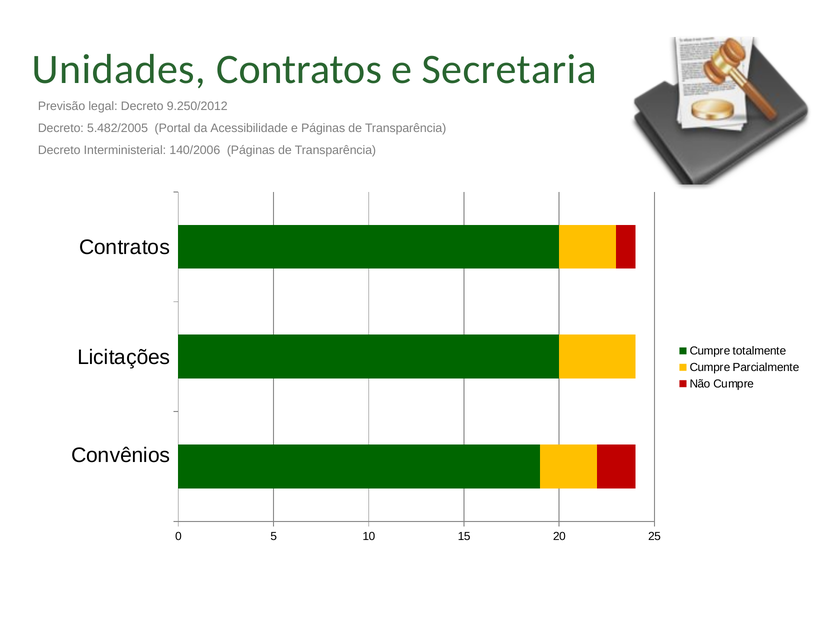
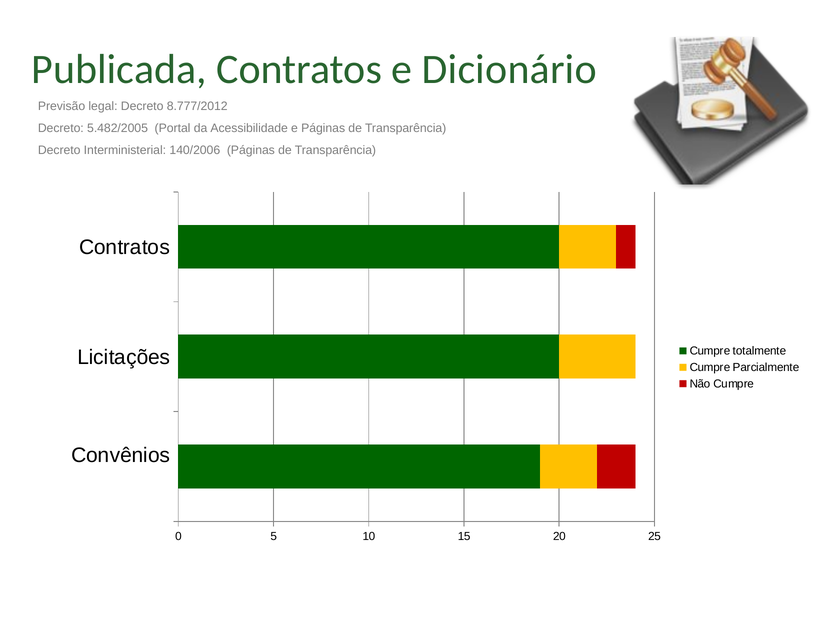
Unidades: Unidades -> Publicada
Secretaria: Secretaria -> Dicionário
9.250/2012: 9.250/2012 -> 8.777/2012
